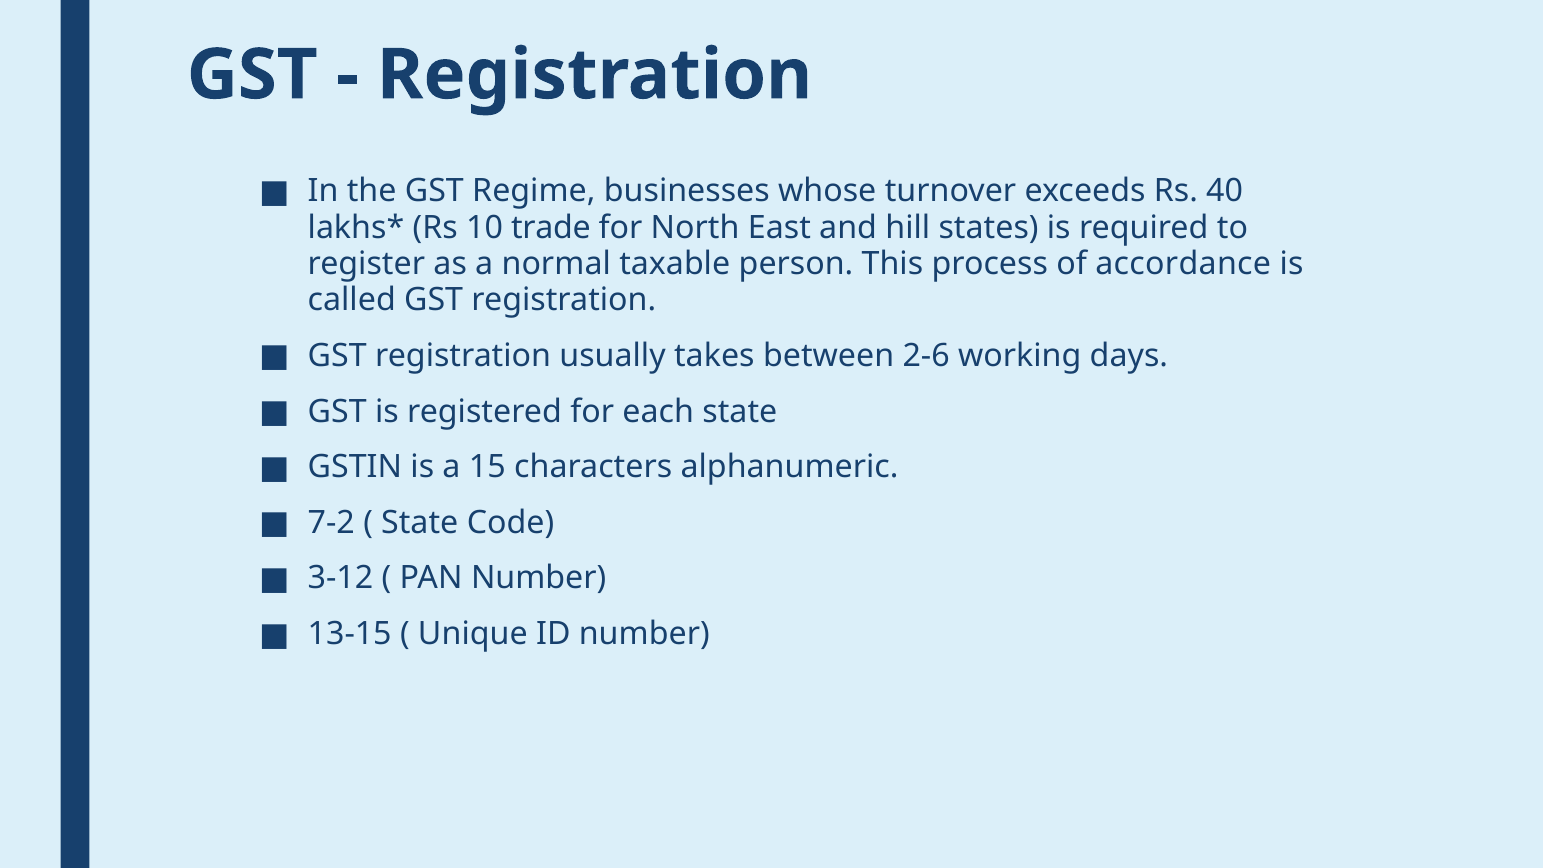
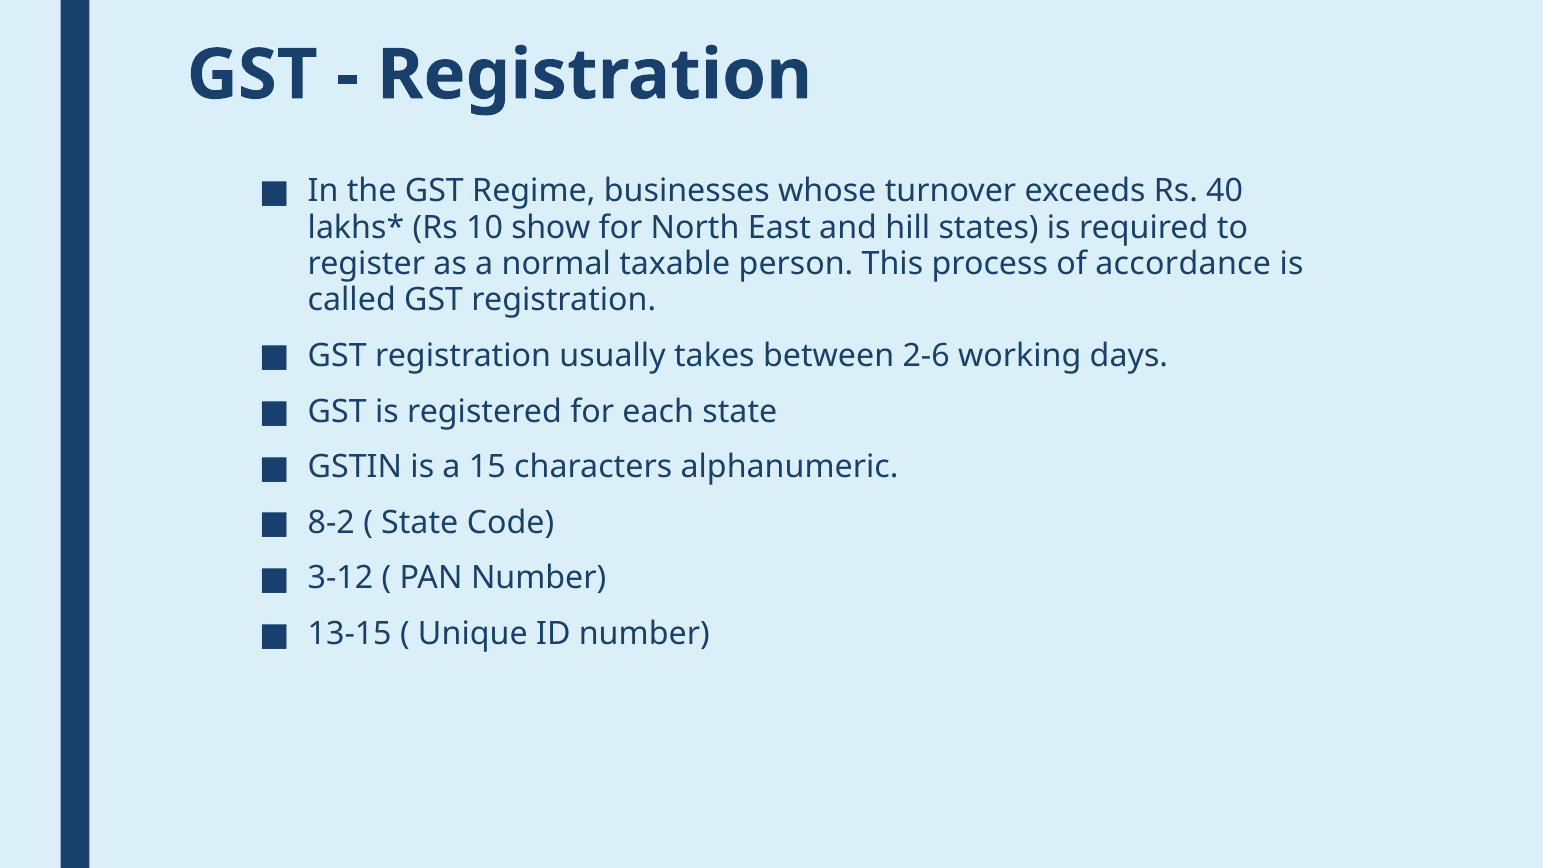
trade: trade -> show
7-2: 7-2 -> 8-2
